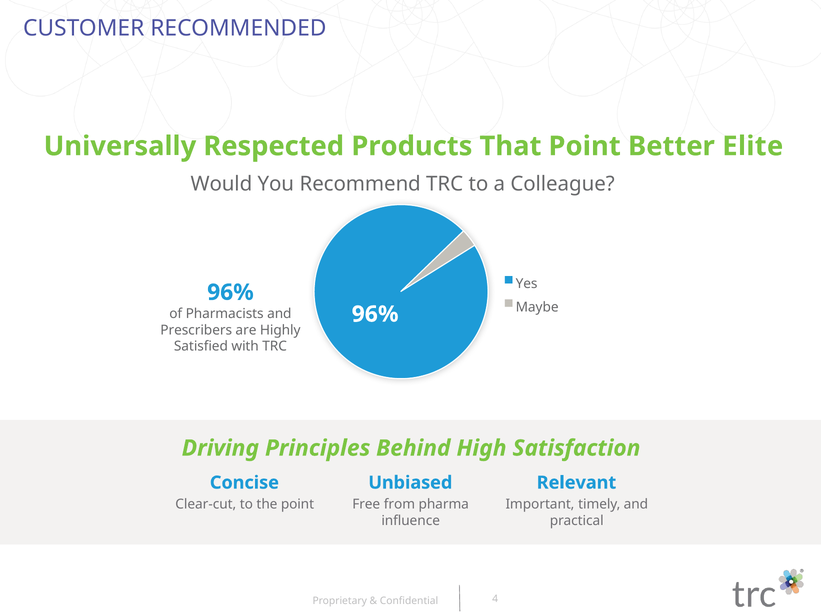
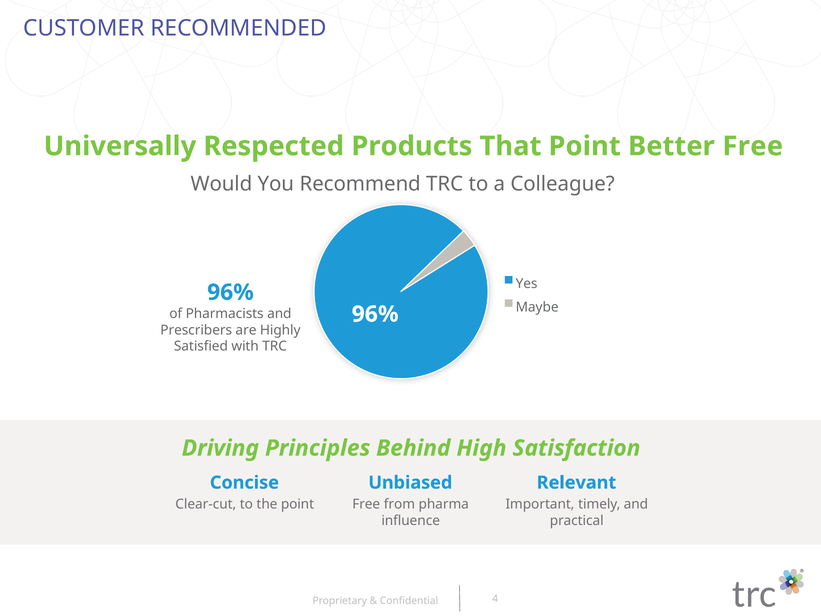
Better Elite: Elite -> Free
